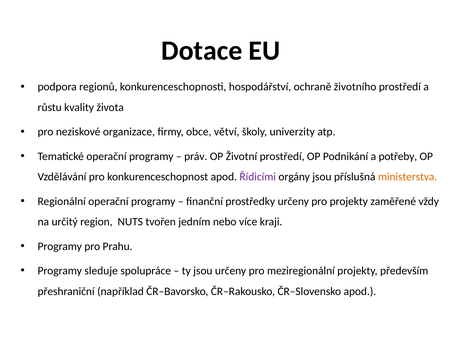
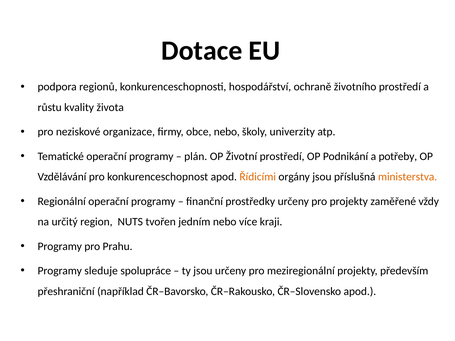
obce větví: větví -> nebo
práv: práv -> plán
Řídicími colour: purple -> orange
